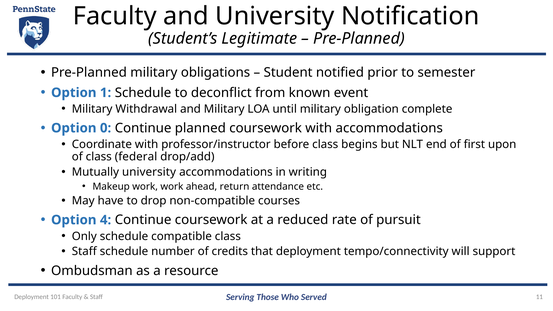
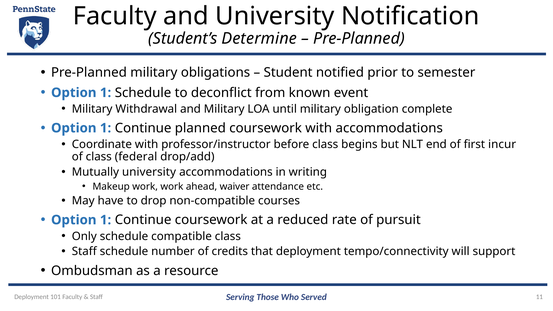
Legitimate: Legitimate -> Determine
0 at (106, 128): 0 -> 1
upon: upon -> incur
return: return -> waiver
4 at (106, 220): 4 -> 1
